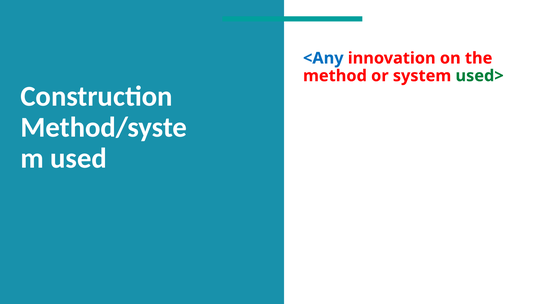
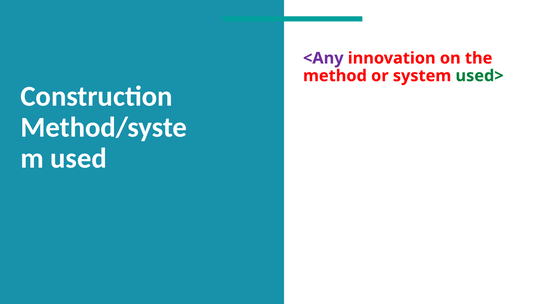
<Any colour: blue -> purple
